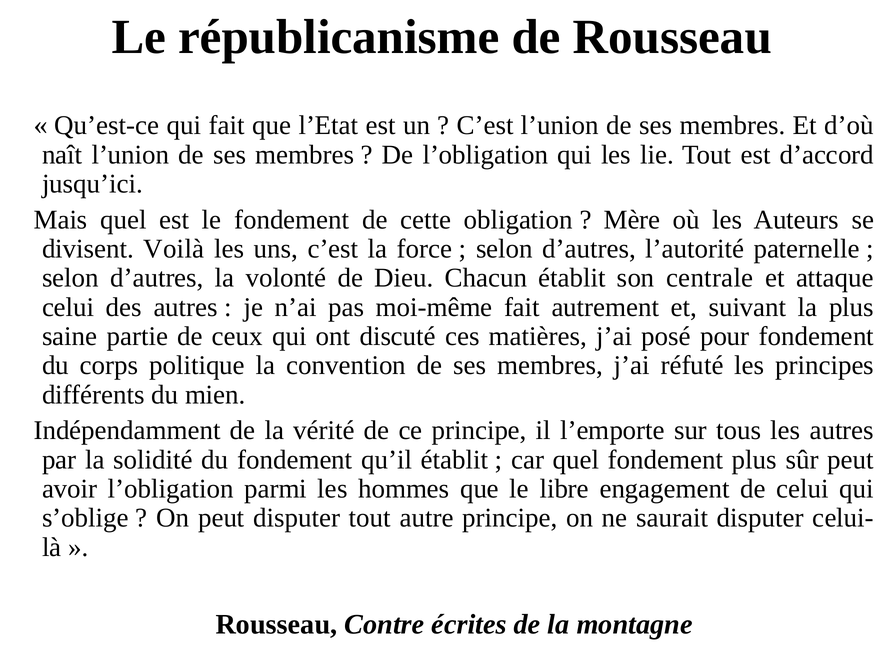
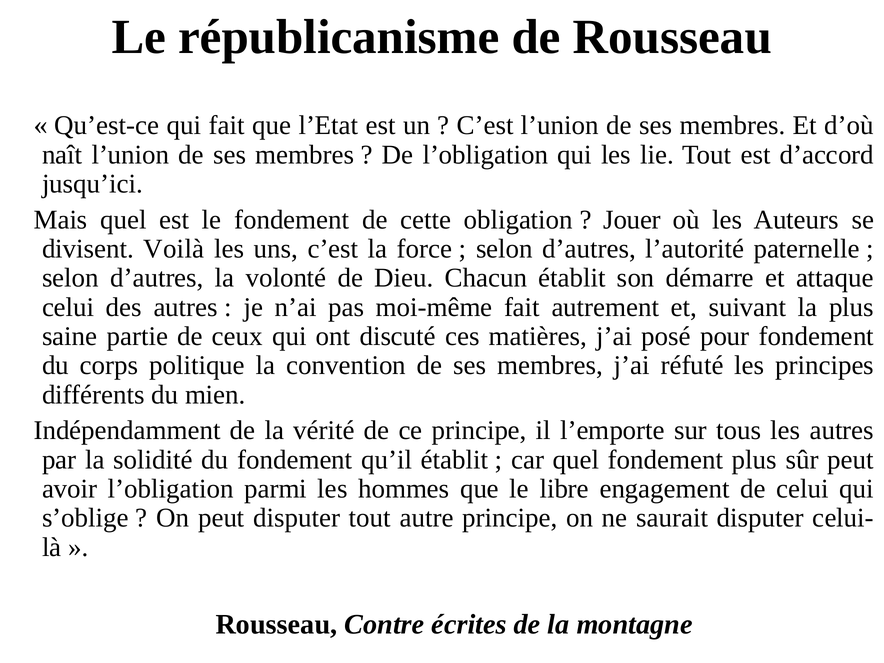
Mère: Mère -> Jouer
centrale: centrale -> démarre
